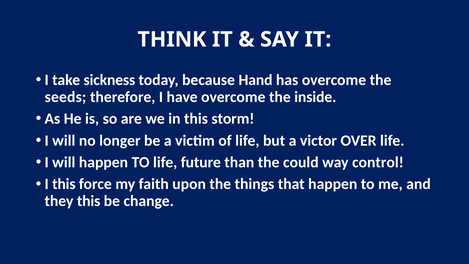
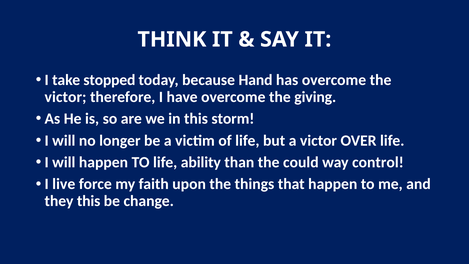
sickness: sickness -> stopped
seeds at (65, 97): seeds -> victor
inside: inside -> giving
future: future -> ability
I this: this -> live
